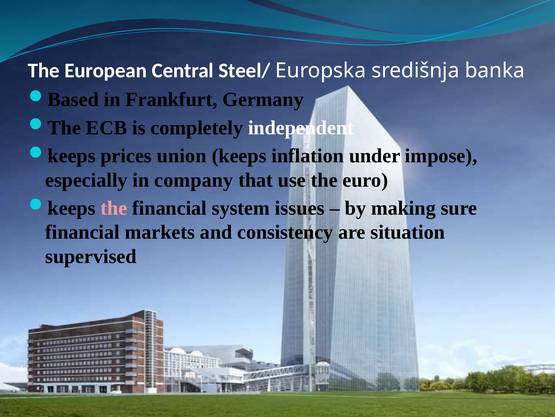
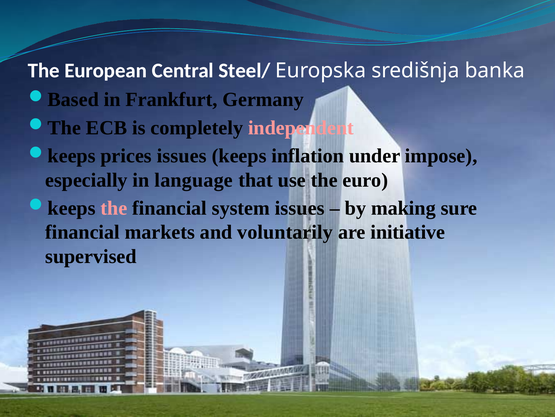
independent colour: white -> pink
prices union: union -> issues
company: company -> language
consistency: consistency -> voluntarily
situation: situation -> initiative
